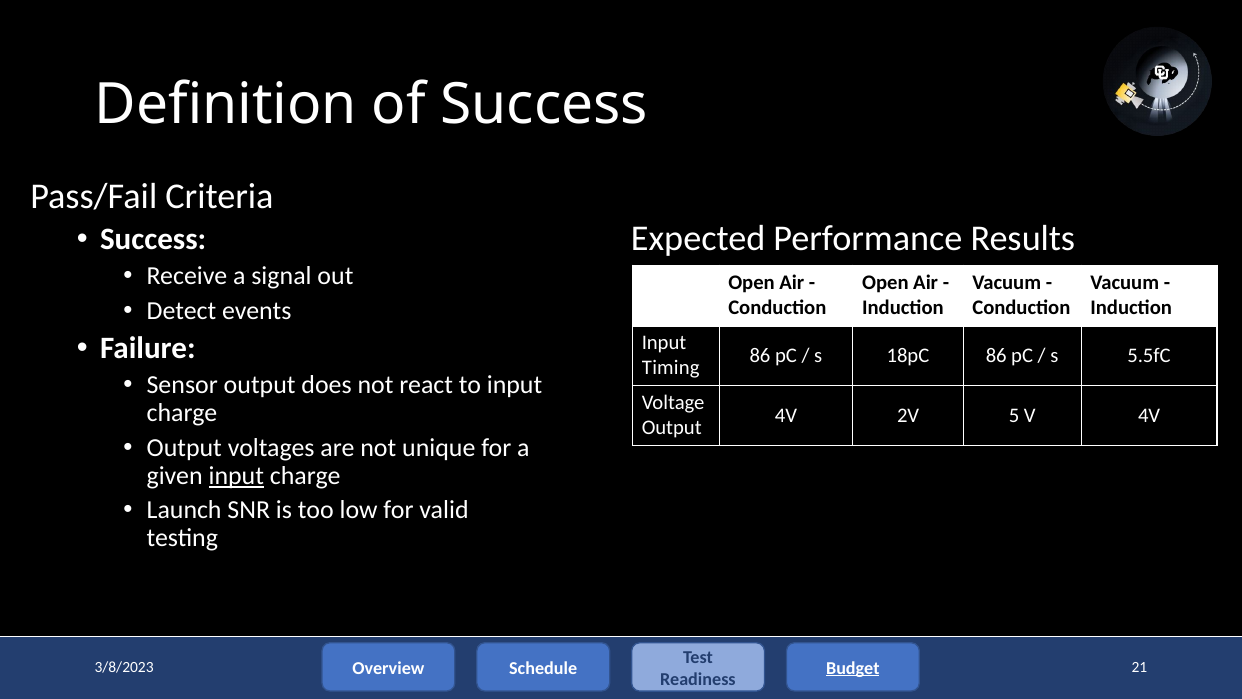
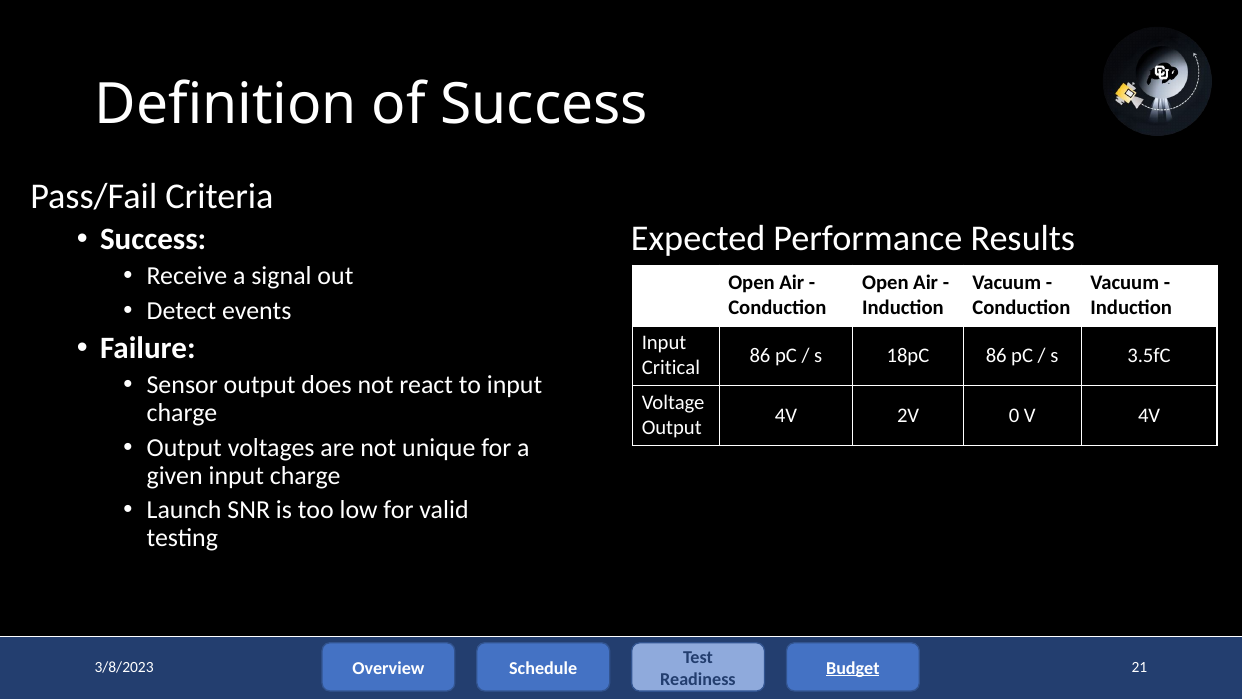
5.5fC: 5.5fC -> 3.5fC
Timing: Timing -> Critical
5: 5 -> 0
input at (236, 475) underline: present -> none
